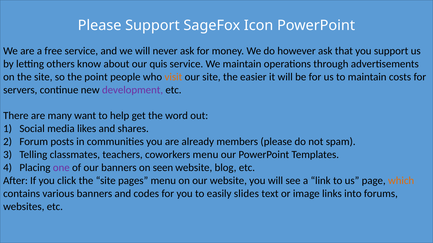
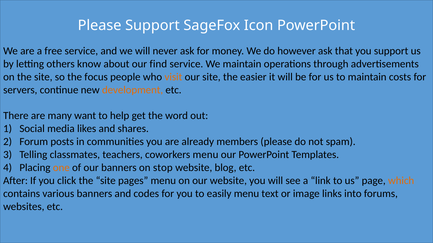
quis: quis -> find
point: point -> focus
development colour: purple -> orange
one colour: purple -> orange
seen: seen -> stop
easily slides: slides -> menu
